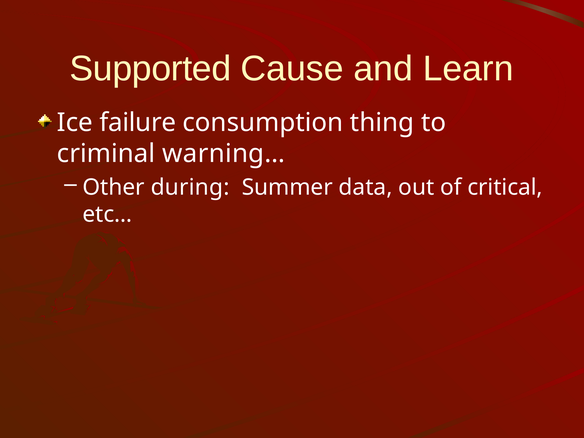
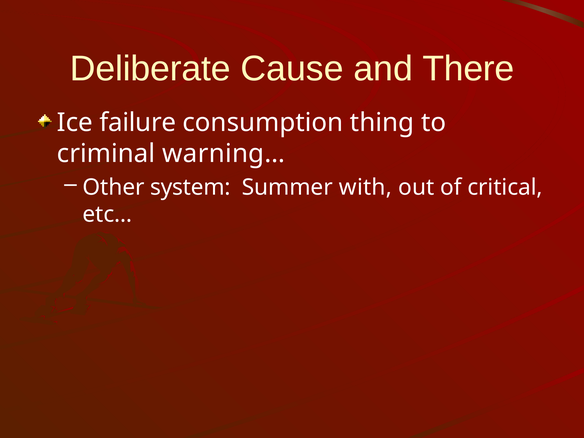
Supported: Supported -> Deliberate
Learn: Learn -> There
during: during -> system
data: data -> with
